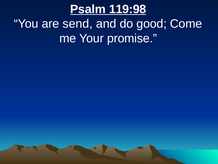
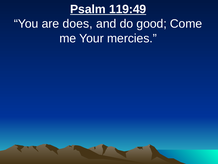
119:98: 119:98 -> 119:49
send: send -> does
promise: promise -> mercies
